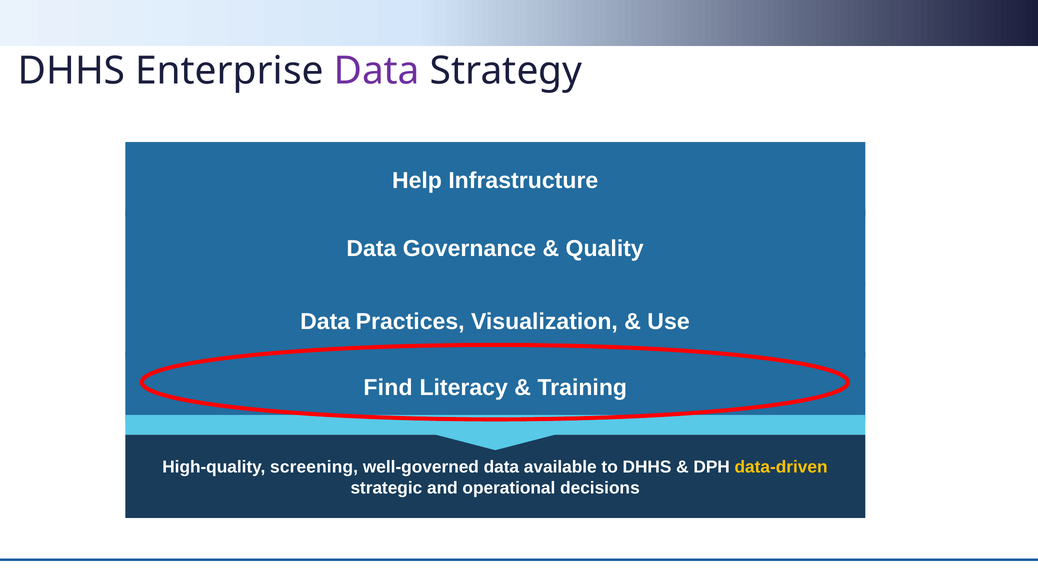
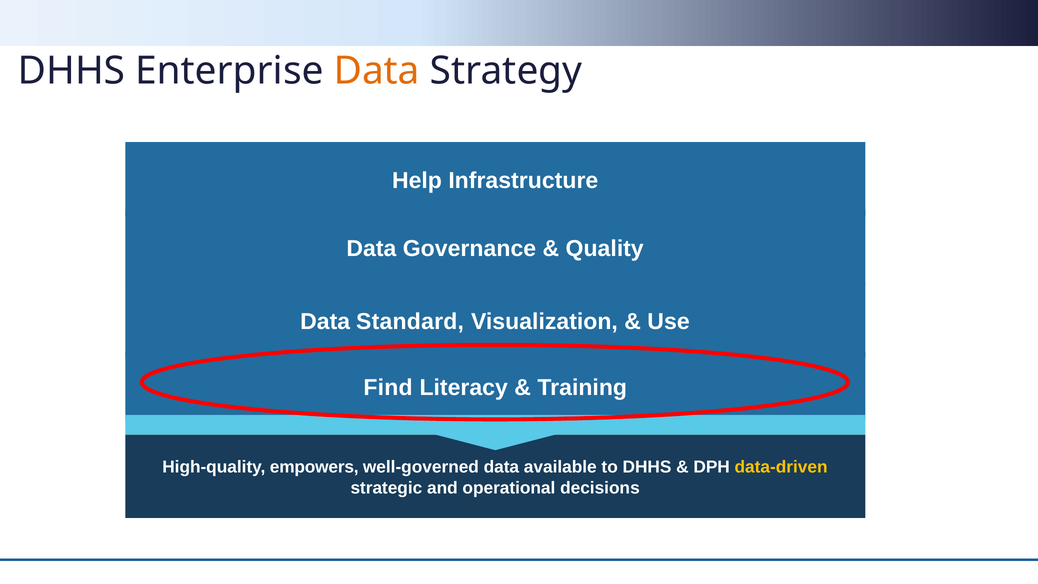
Data at (377, 71) colour: purple -> orange
Practices: Practices -> Standard
screening: screening -> empowers
